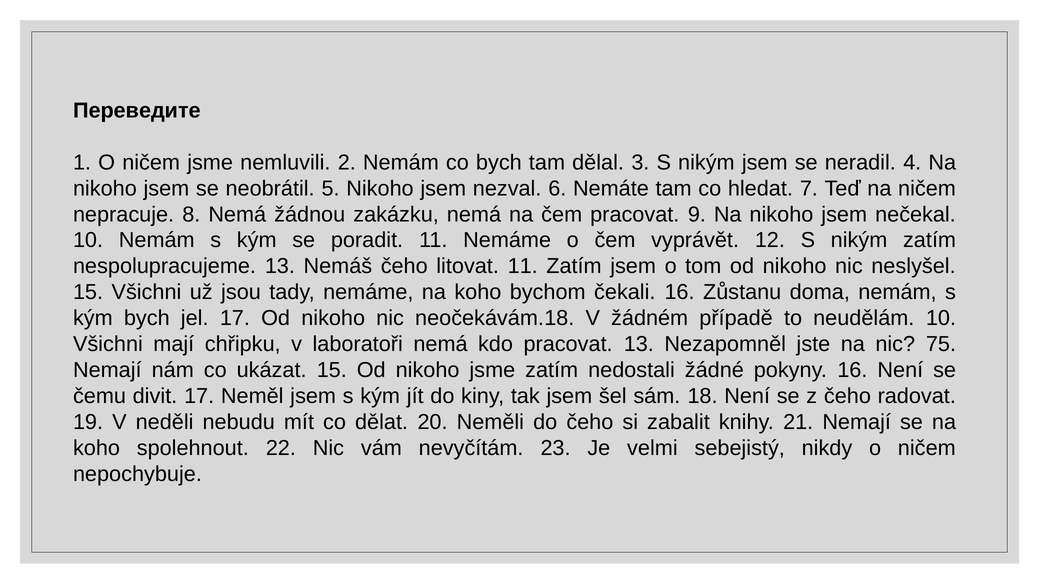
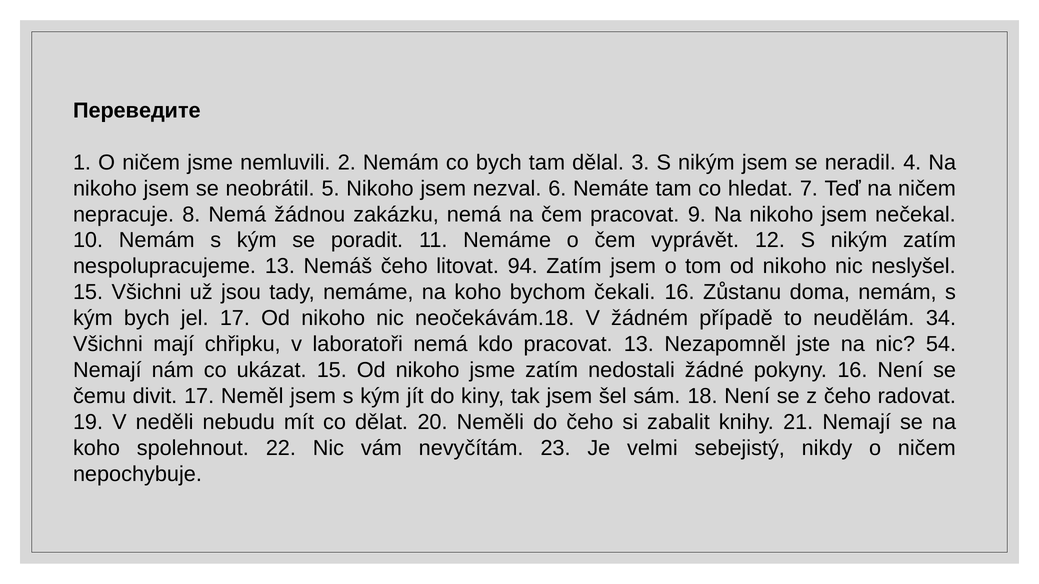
litovat 11: 11 -> 94
neudělám 10: 10 -> 34
75: 75 -> 54
